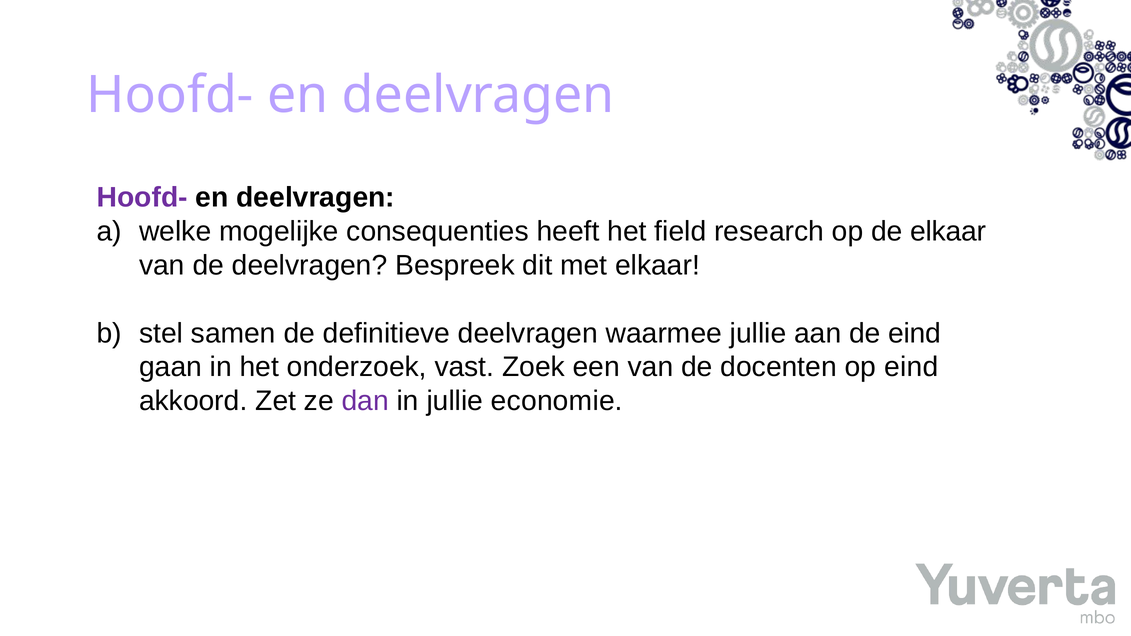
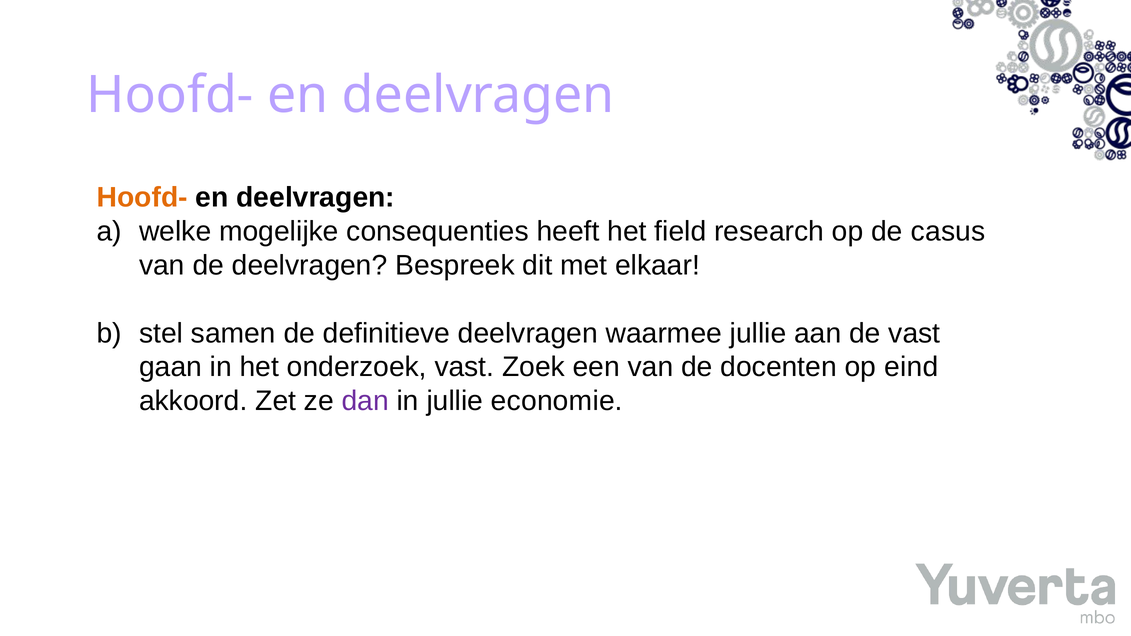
Hoofd- at (142, 198) colour: purple -> orange
de elkaar: elkaar -> casus
de eind: eind -> vast
